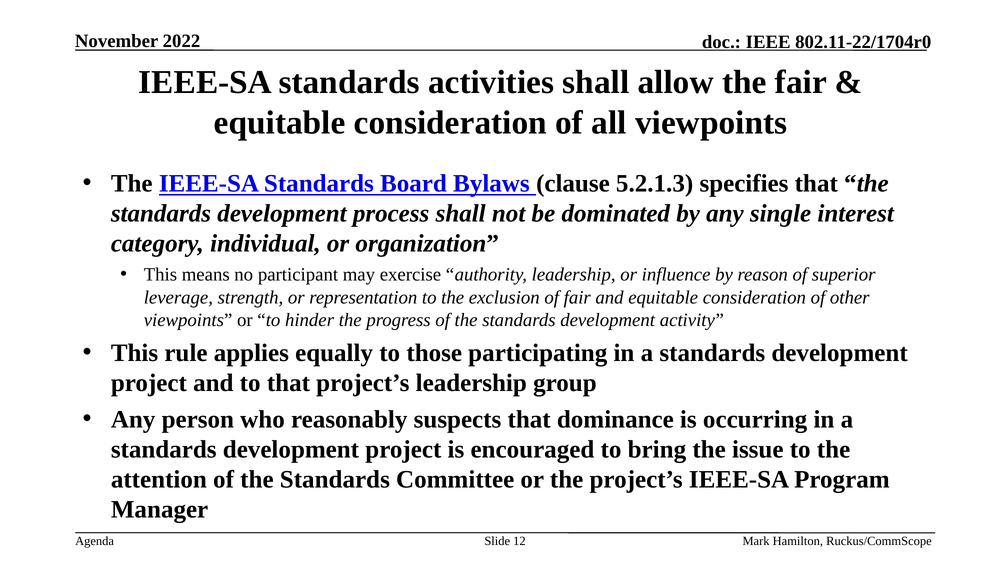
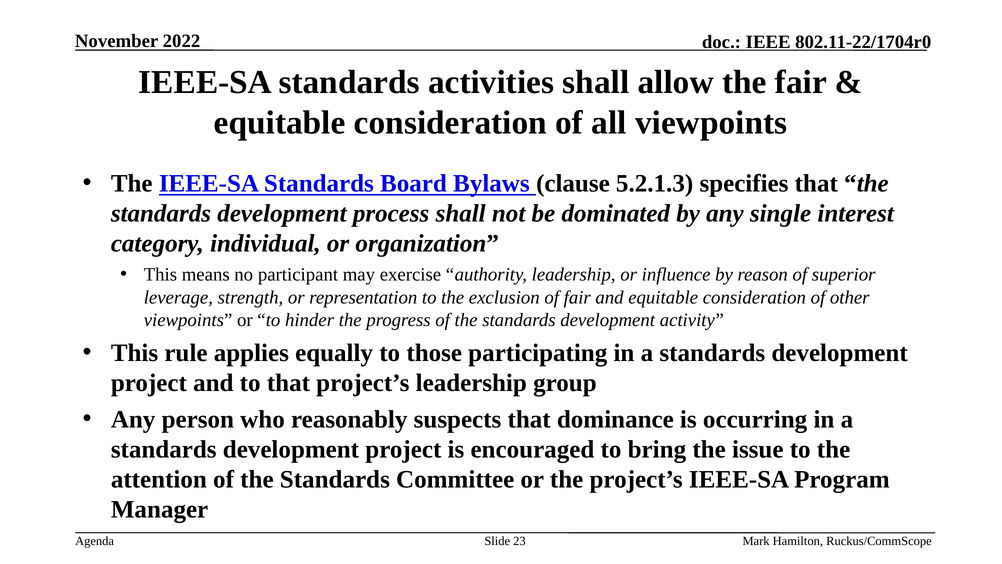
12: 12 -> 23
